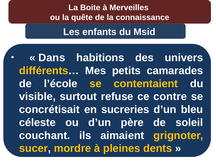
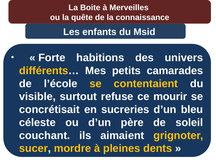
Dans: Dans -> Forte
contre: contre -> mourir
